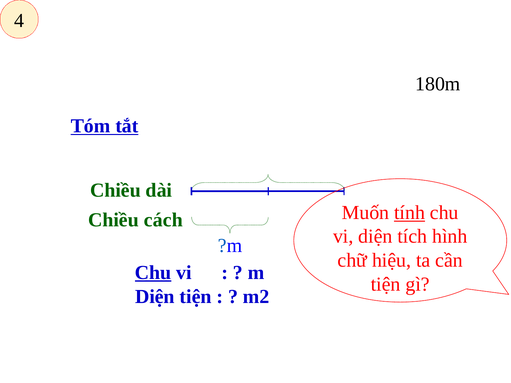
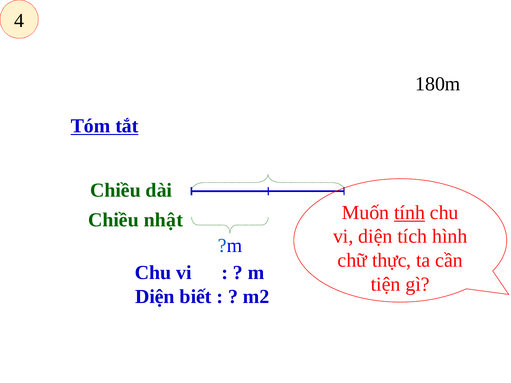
cách: cách -> nhật
hiệu: hiệu -> thực
Chu at (153, 273) underline: present -> none
Diện tiện: tiện -> biết
